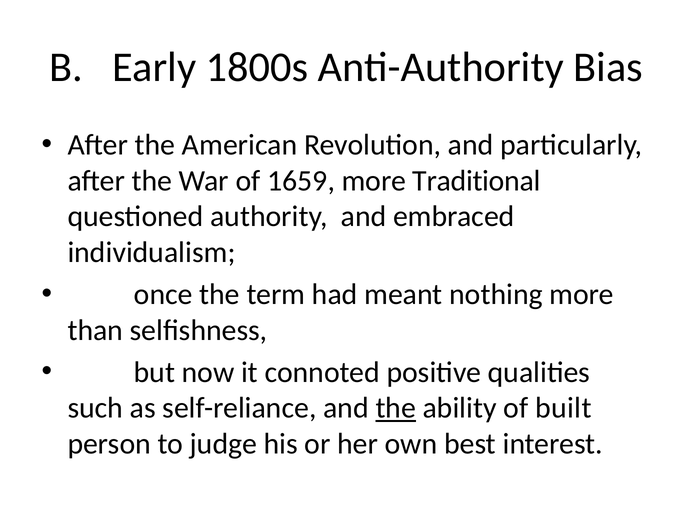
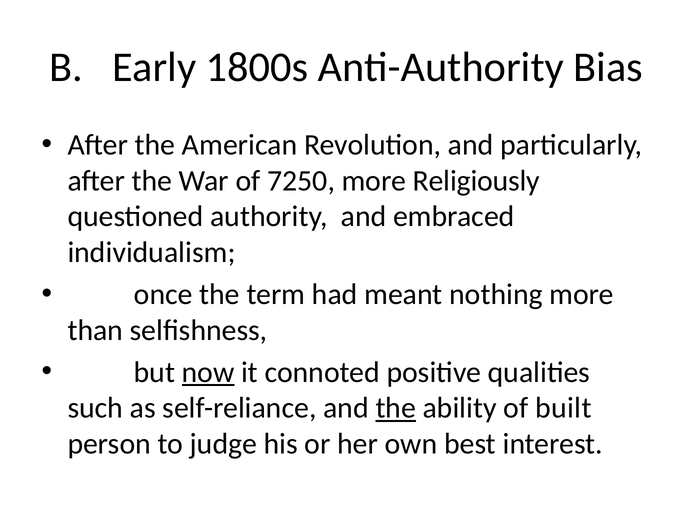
1659: 1659 -> 7250
Traditional: Traditional -> Religiously
now underline: none -> present
